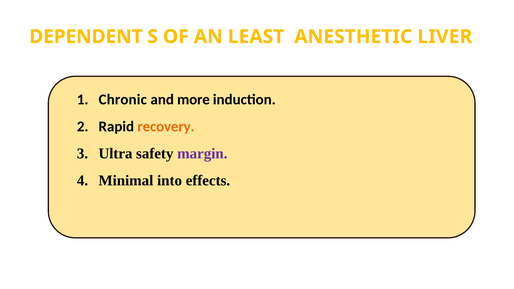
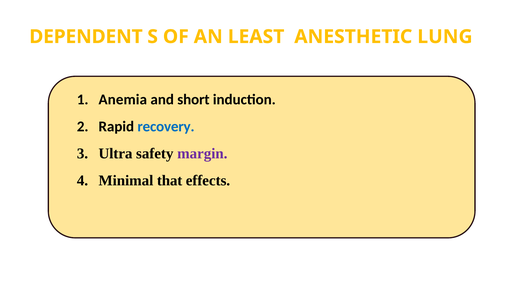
LIVER: LIVER -> LUNG
Chronic: Chronic -> Anemia
more: more -> short
recovery colour: orange -> blue
into: into -> that
